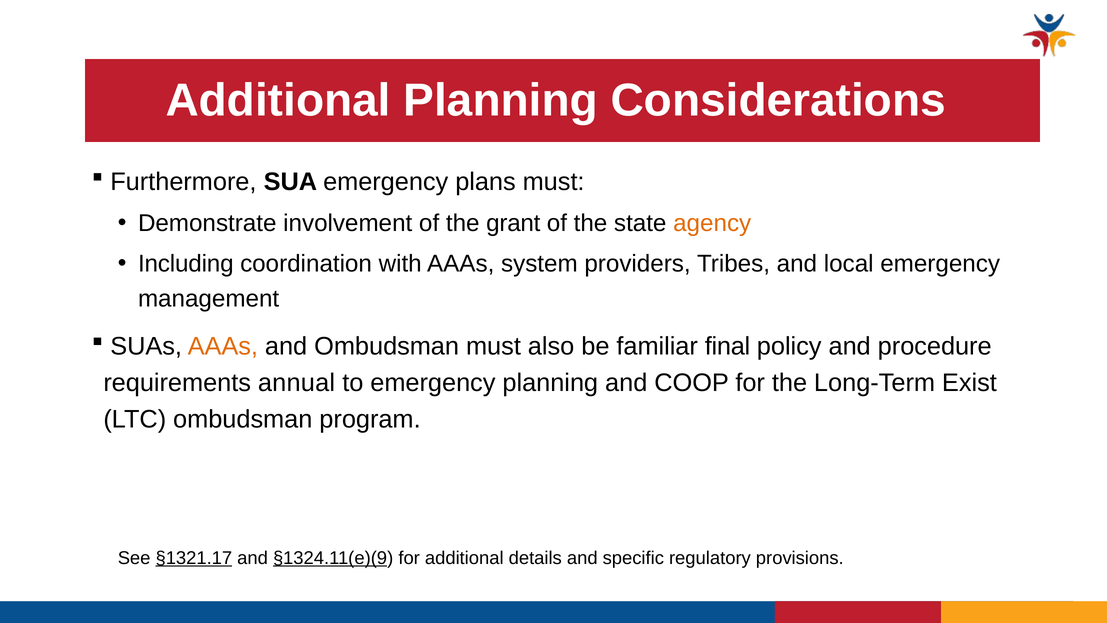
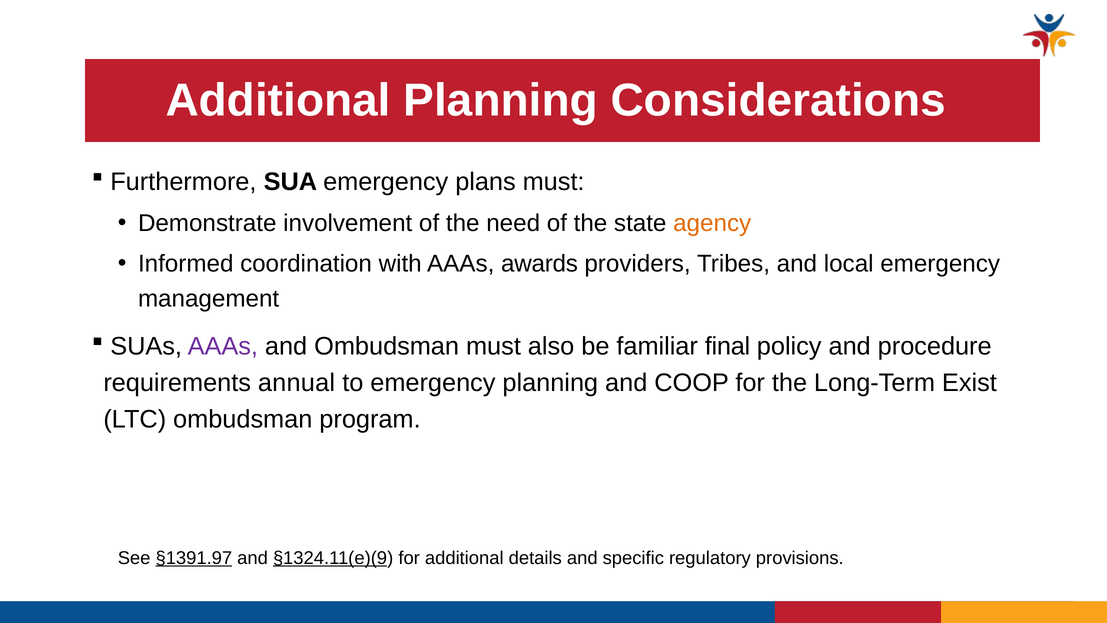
grant: grant -> need
Including: Including -> Informed
system: system -> awards
AAAs at (223, 346) colour: orange -> purple
§1321.17: §1321.17 -> §1391.97
